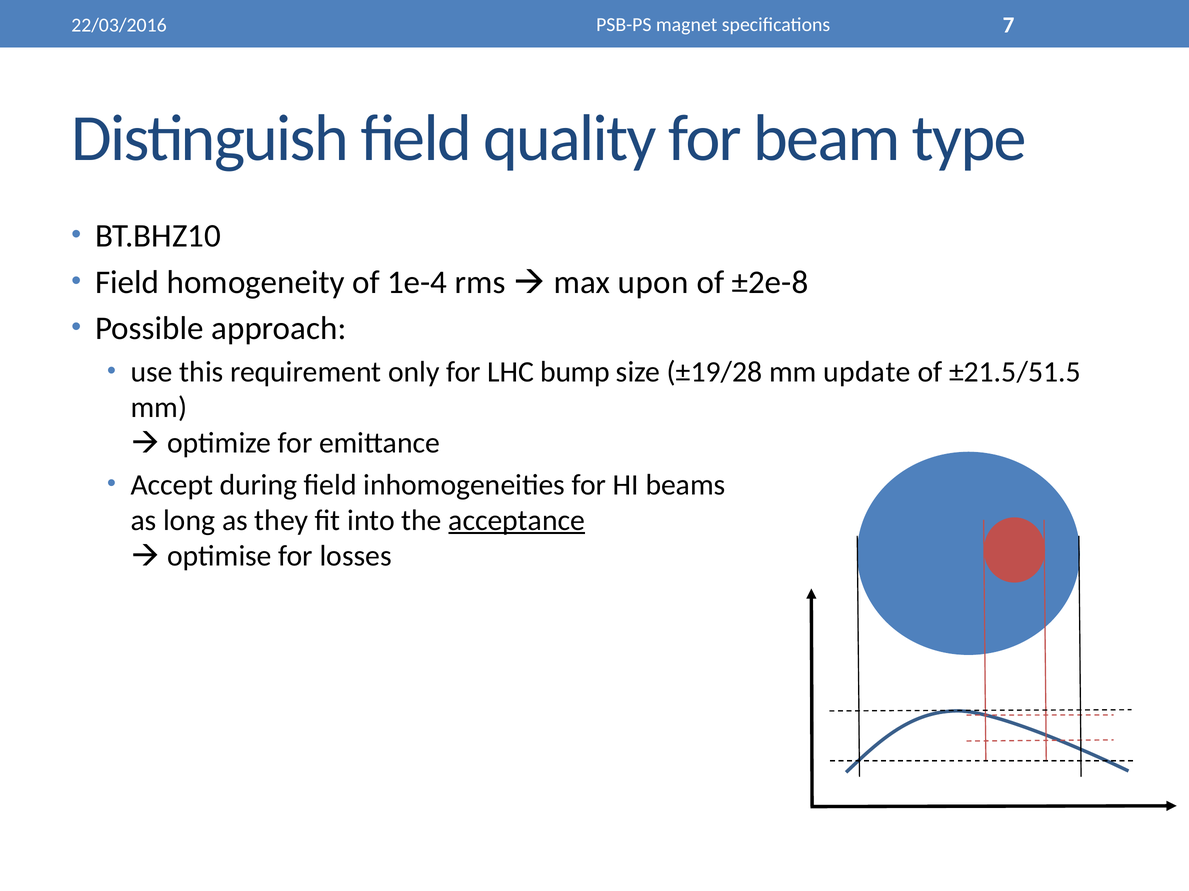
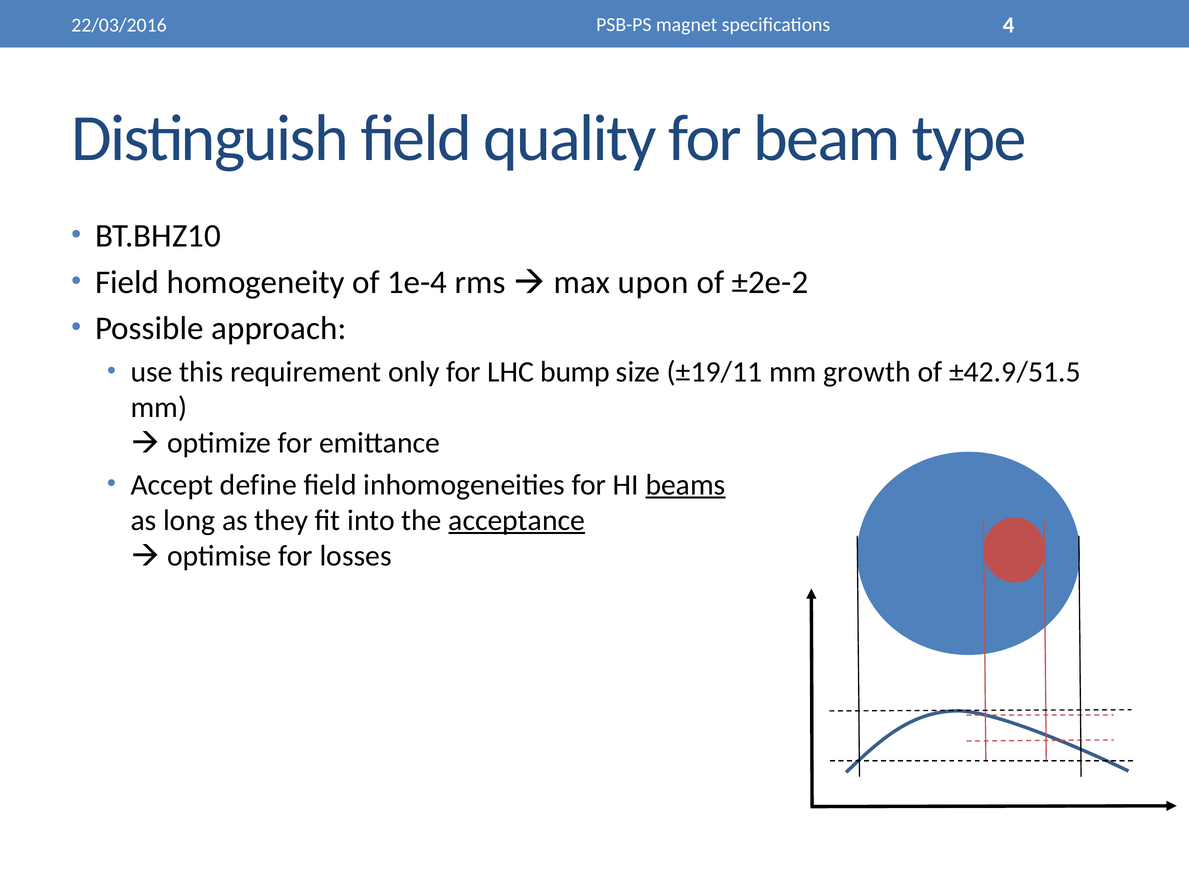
7: 7 -> 4
±2e-8: ±2e-8 -> ±2e-2
±19/28: ±19/28 -> ±19/11
update: update -> growth
±21.5/51.5: ±21.5/51.5 -> ±42.9/51.5
during: during -> define
beams underline: none -> present
